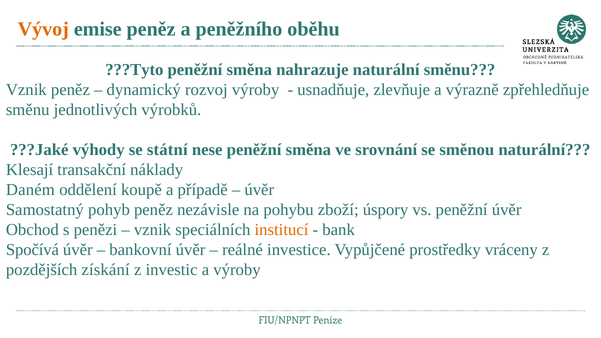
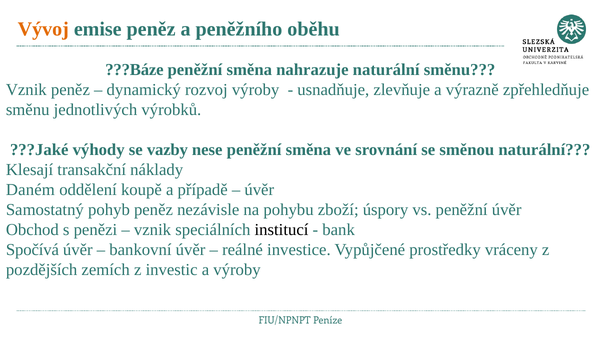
???Tyto: ???Tyto -> ???Báze
státní: státní -> vazby
institucí colour: orange -> black
získání: získání -> zemích
